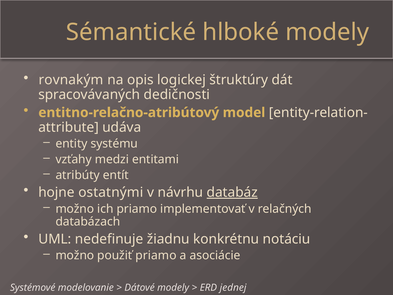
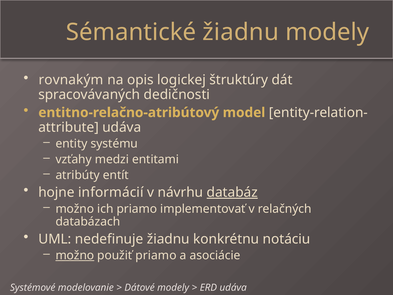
Sémantické hlboké: hlboké -> žiadnu
ostatnými: ostatnými -> informácií
možno at (75, 255) underline: none -> present
ERD jednej: jednej -> udáva
